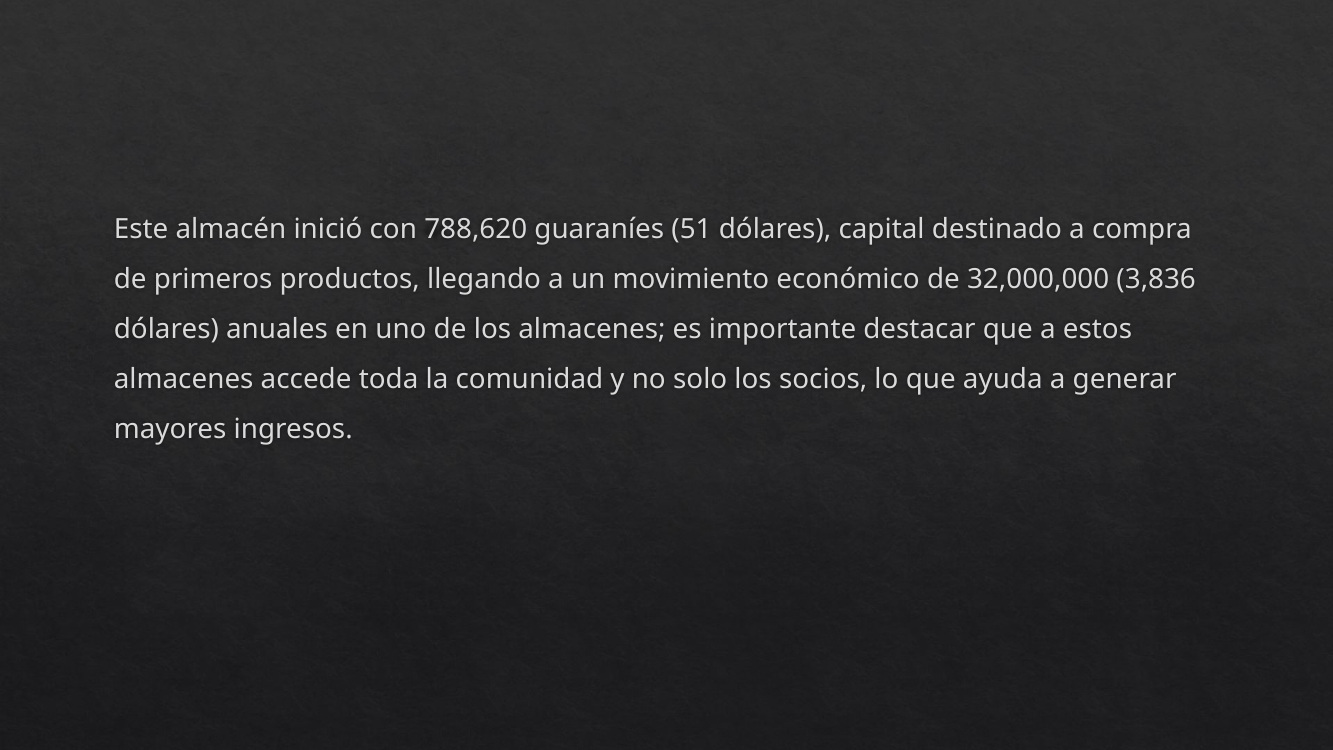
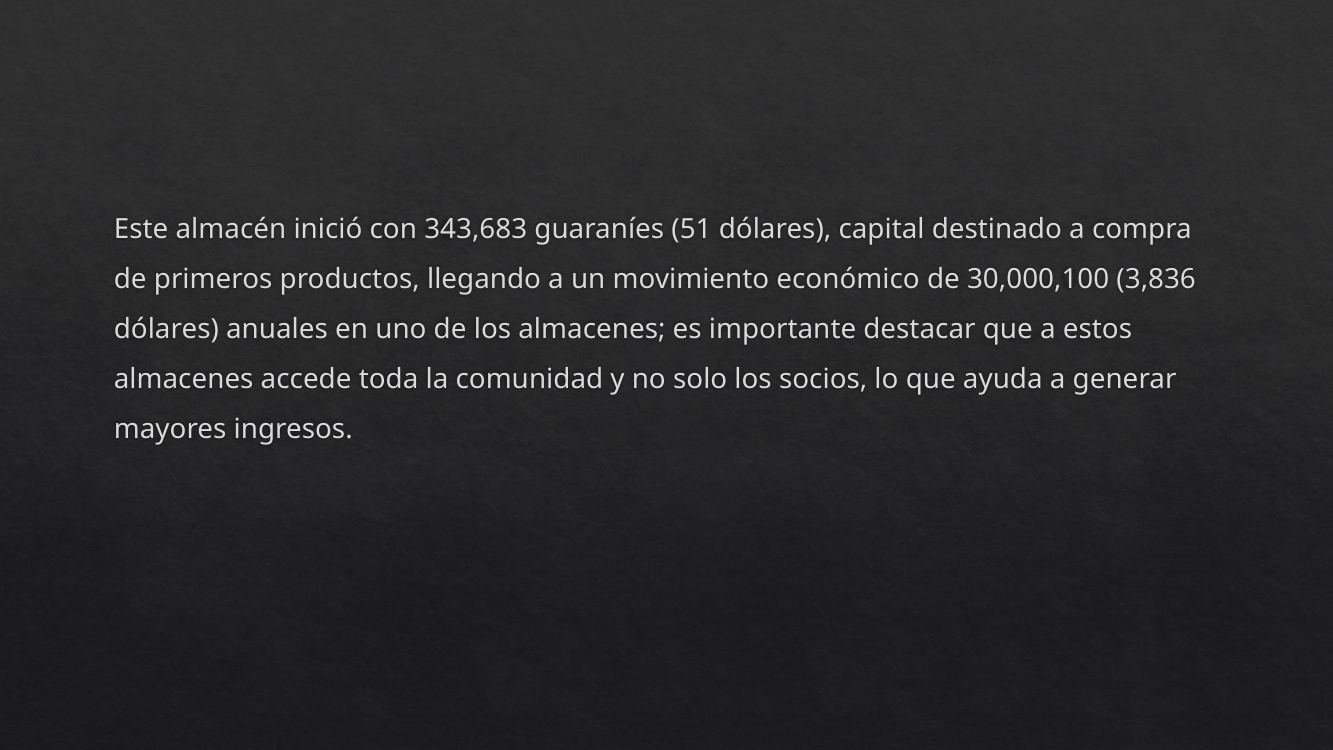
788,620: 788,620 -> 343,683
32,000,000: 32,000,000 -> 30,000,100
